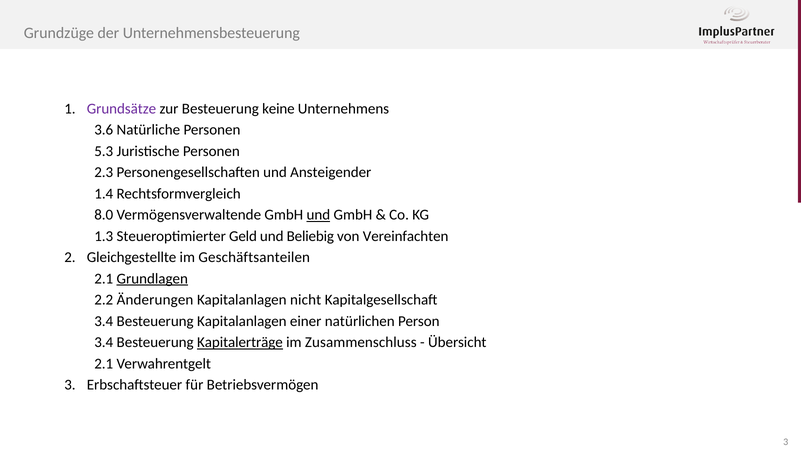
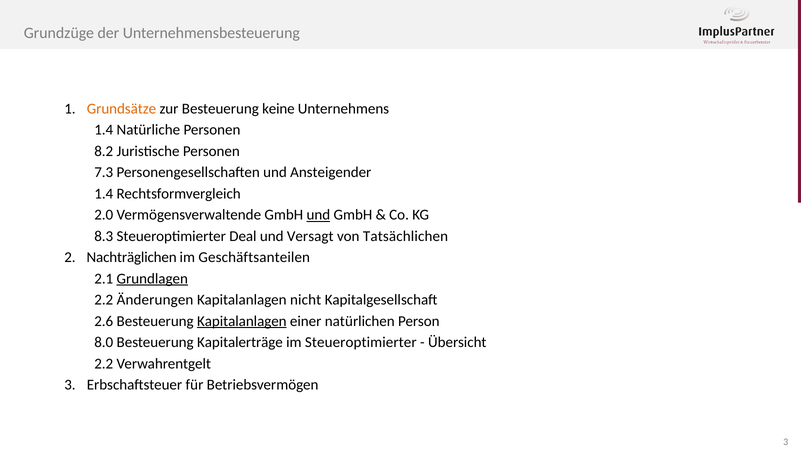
Grundsätze colour: purple -> orange
3.6 at (104, 130): 3.6 -> 1.4
5.3: 5.3 -> 8.2
2.3: 2.3 -> 7.3
8.0: 8.0 -> 2.0
1.3: 1.3 -> 8.3
Geld: Geld -> Deal
Beliebig: Beliebig -> Versagt
Vereinfachten: Vereinfachten -> Tatsächlichen
Gleichgestellte: Gleichgestellte -> Nachträglichen
3.4 at (104, 321): 3.4 -> 2.6
Kapitalanlagen at (242, 321) underline: none -> present
3.4 at (104, 342): 3.4 -> 8.0
Kapitalerträge underline: present -> none
im Zusammenschluss: Zusammenschluss -> Steueroptimierter
2.1 at (104, 363): 2.1 -> 2.2
